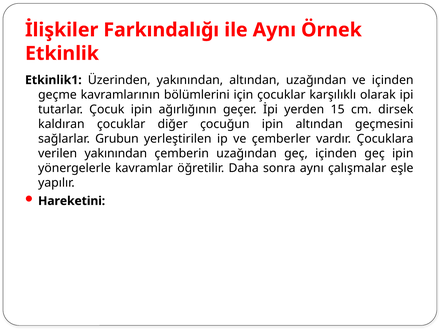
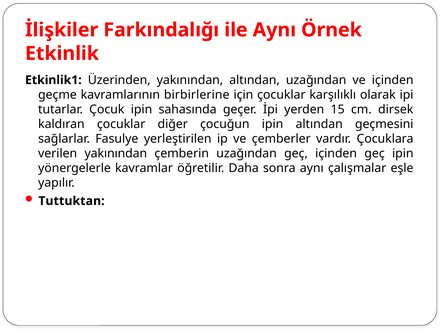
bölümlerini: bölümlerini -> birbirlerine
ağırlığının: ağırlığının -> sahasında
Grubun: Grubun -> Fasulye
Hareketini: Hareketini -> Tuttuktan
